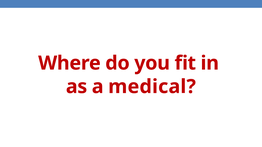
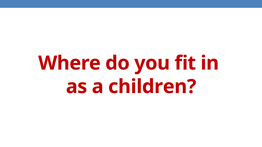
medical: medical -> children
